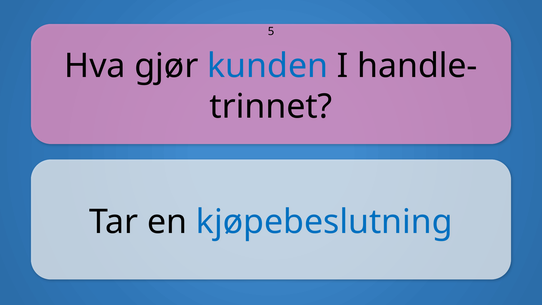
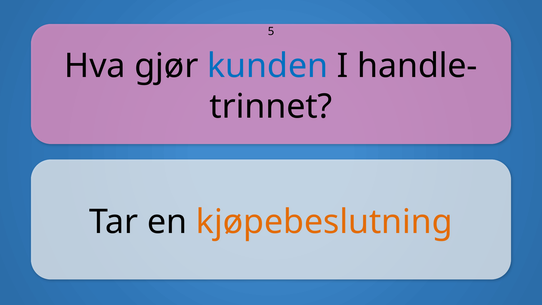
kjøpebeslutning colour: blue -> orange
